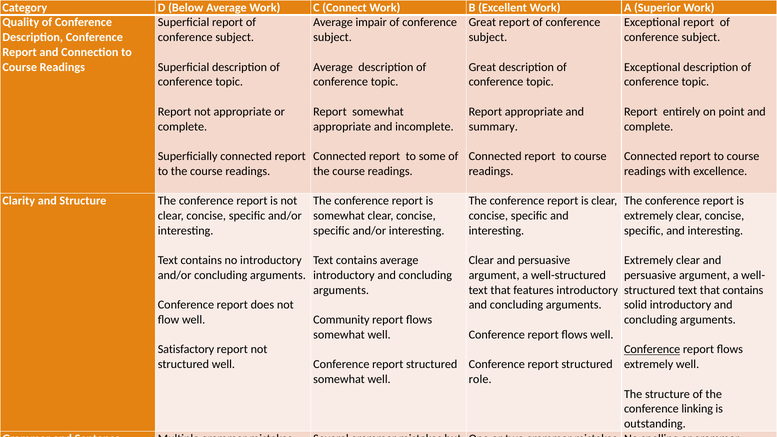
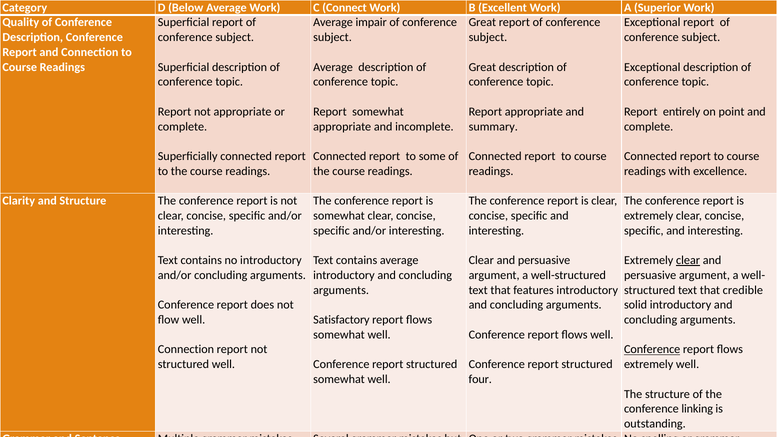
clear at (688, 260) underline: none -> present
that contains: contains -> credible
Community: Community -> Satisfactory
Satisfactory at (186, 350): Satisfactory -> Connection
role at (480, 379): role -> four
